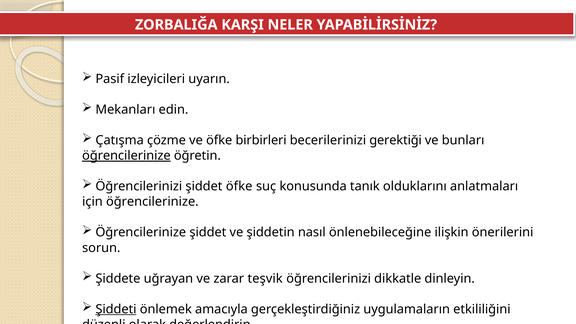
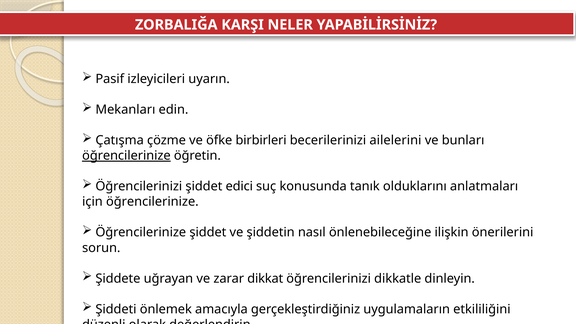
gerektiği: gerektiği -> ailelerini
şiddet öfke: öfke -> edici
teşvik: teşvik -> dikkat
Şiddeti underline: present -> none
